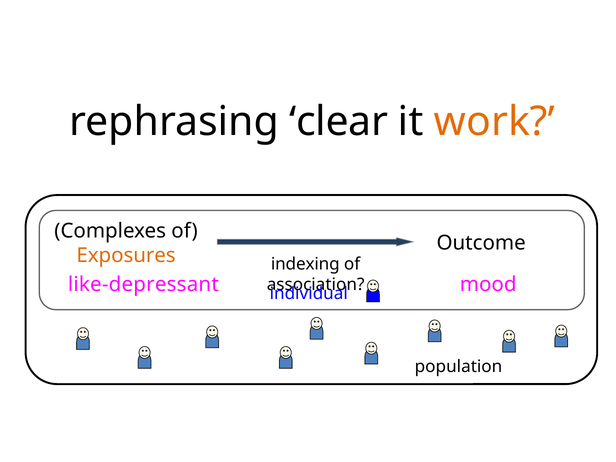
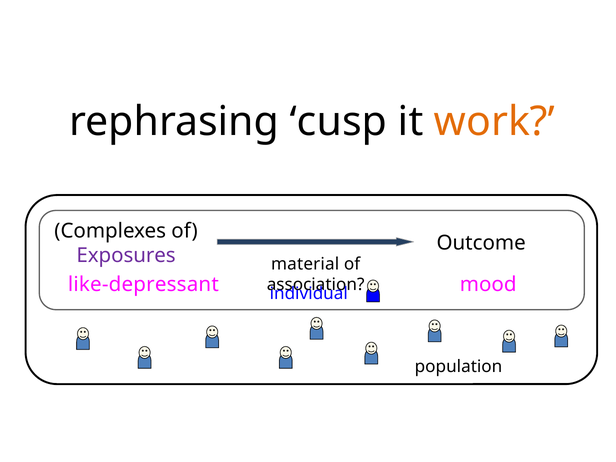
clear: clear -> cusp
Exposures colour: orange -> purple
indexing: indexing -> material
